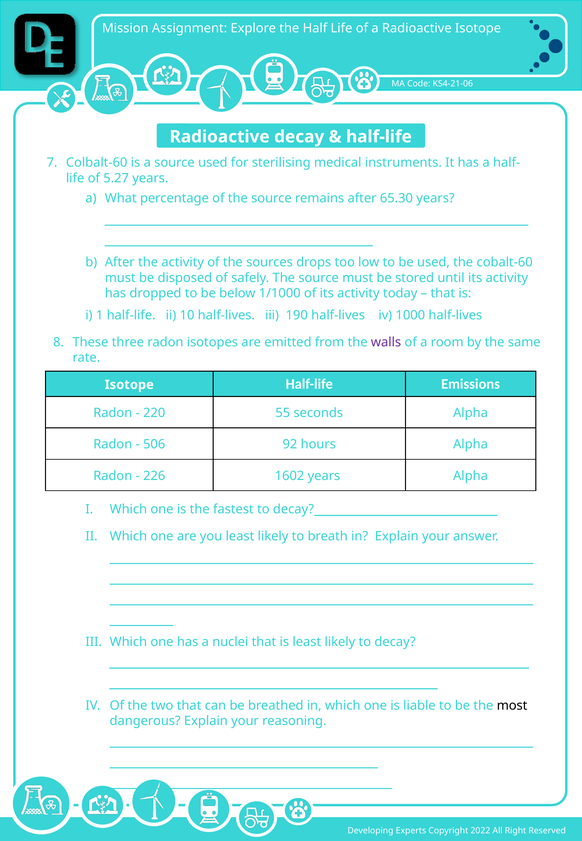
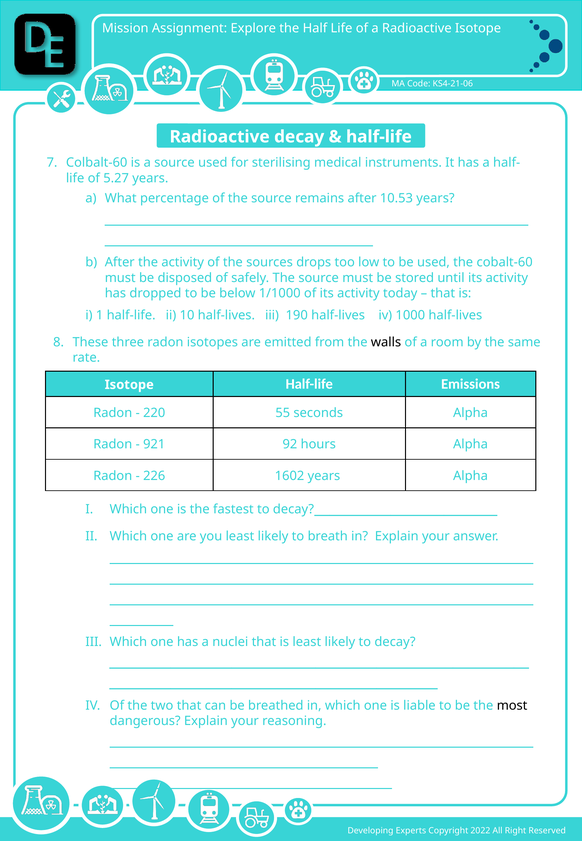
65.30: 65.30 -> 10.53
walls colour: purple -> black
506: 506 -> 921
